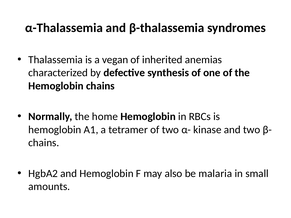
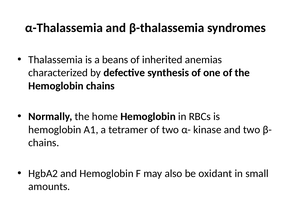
vegan: vegan -> beans
malaria: malaria -> oxidant
